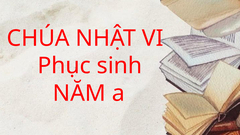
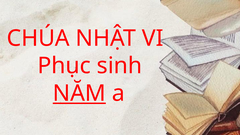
NĂM underline: none -> present
